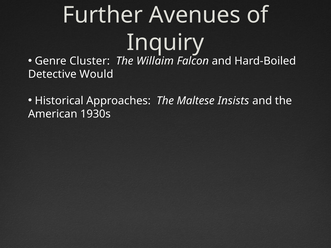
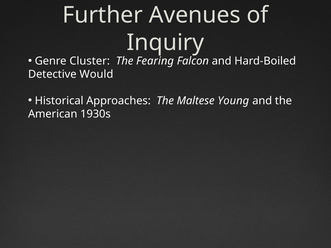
Willaim: Willaim -> Fearing
Insists: Insists -> Young
